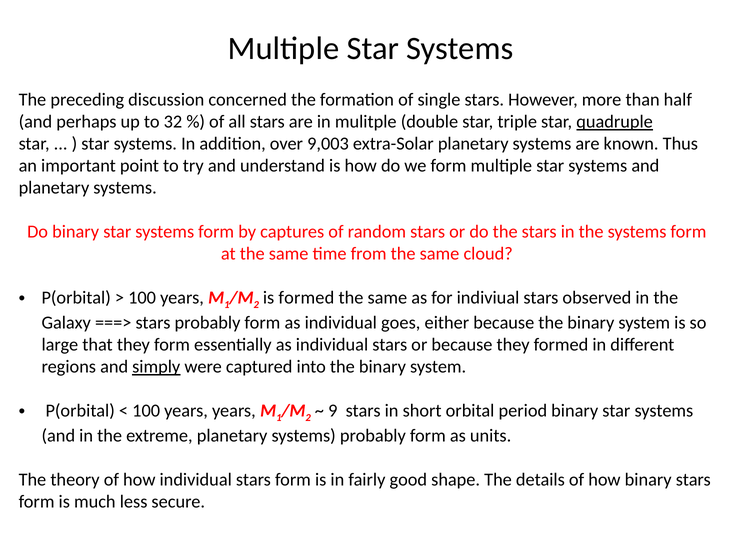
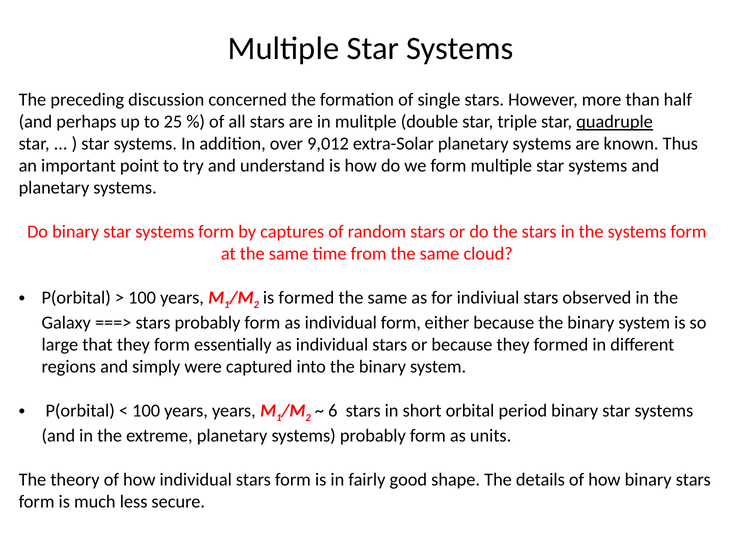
32: 32 -> 25
9,003: 9,003 -> 9,012
individual goes: goes -> form
simply underline: present -> none
9: 9 -> 6
